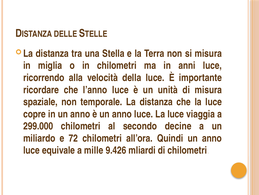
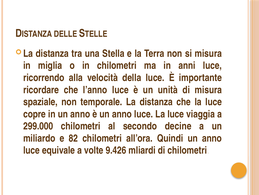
72: 72 -> 82
mille: mille -> volte
